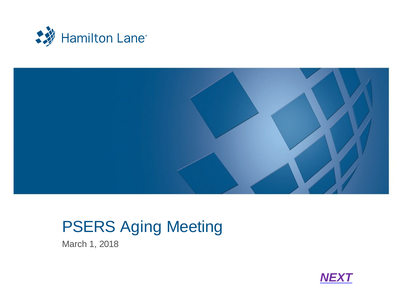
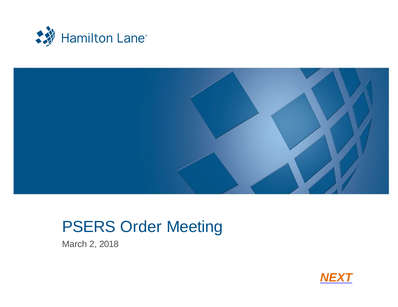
Aging: Aging -> Order
1: 1 -> 2
NEXT colour: purple -> orange
